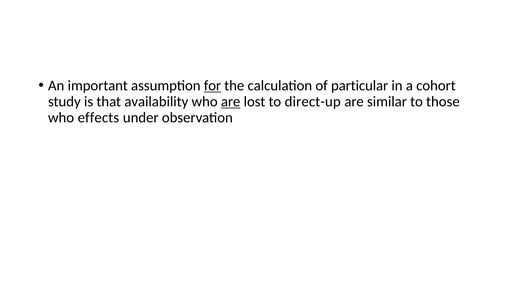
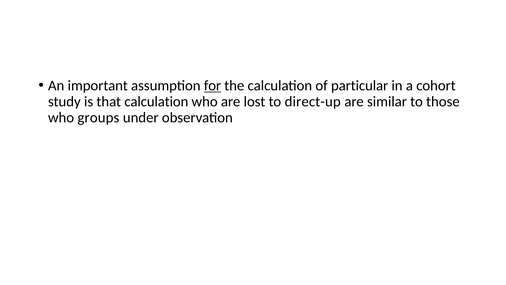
that availability: availability -> calculation
are at (231, 101) underline: present -> none
effects: effects -> groups
